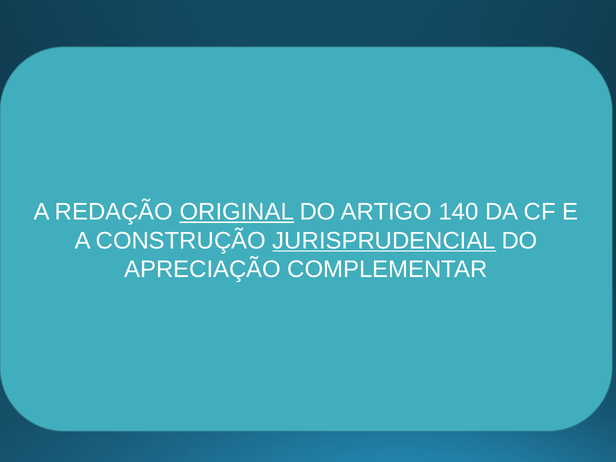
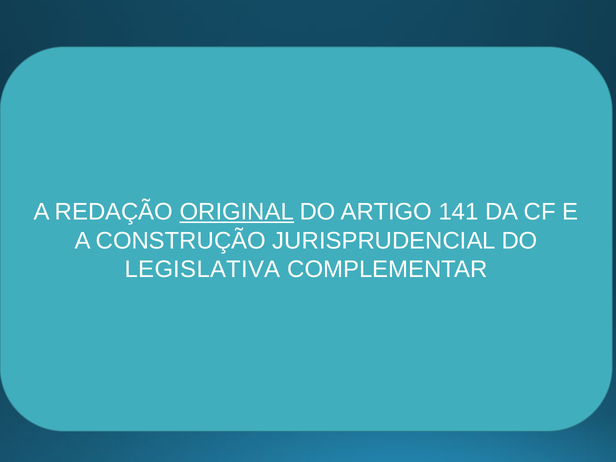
140: 140 -> 141
JURISPRUDENCIAL underline: present -> none
APRECIAÇÃO: APRECIAÇÃO -> LEGISLATIVA
